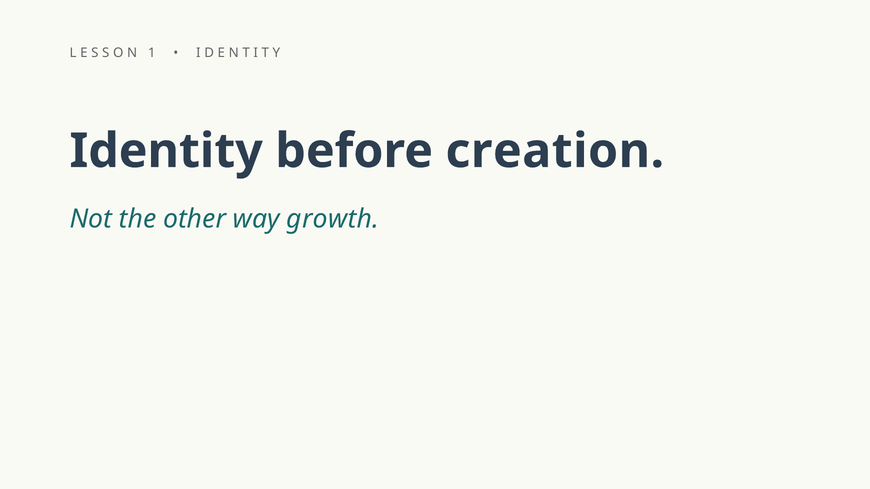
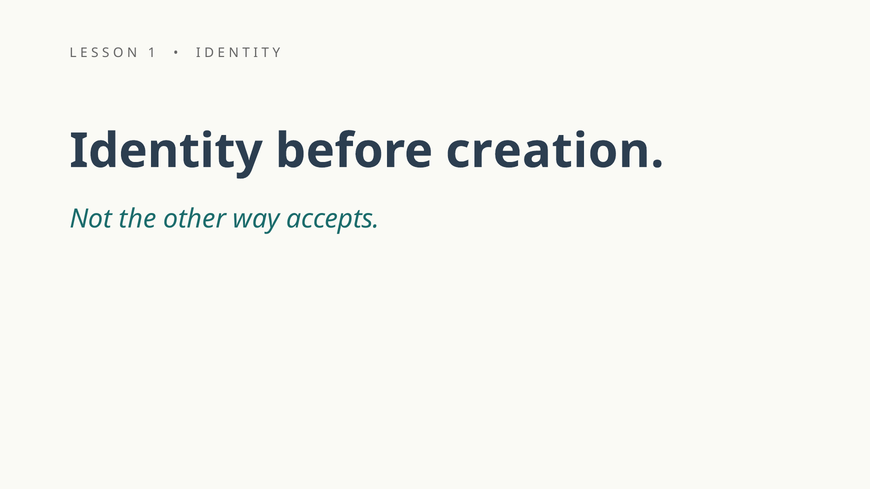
growth: growth -> accepts
